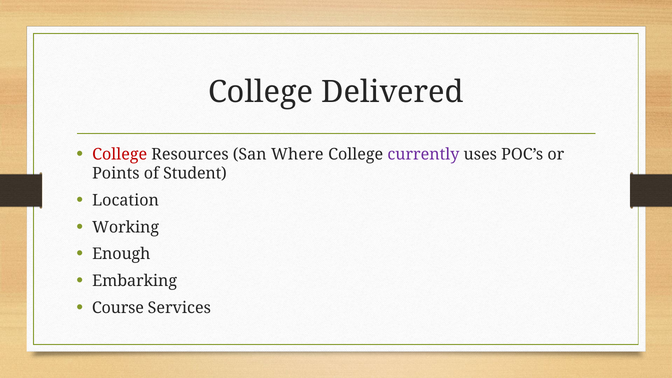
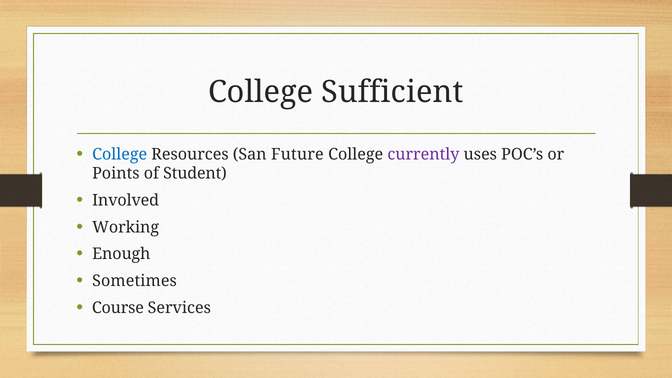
Delivered: Delivered -> Sufficient
College at (120, 154) colour: red -> blue
Where: Where -> Future
Location: Location -> Involved
Embarking: Embarking -> Sometimes
